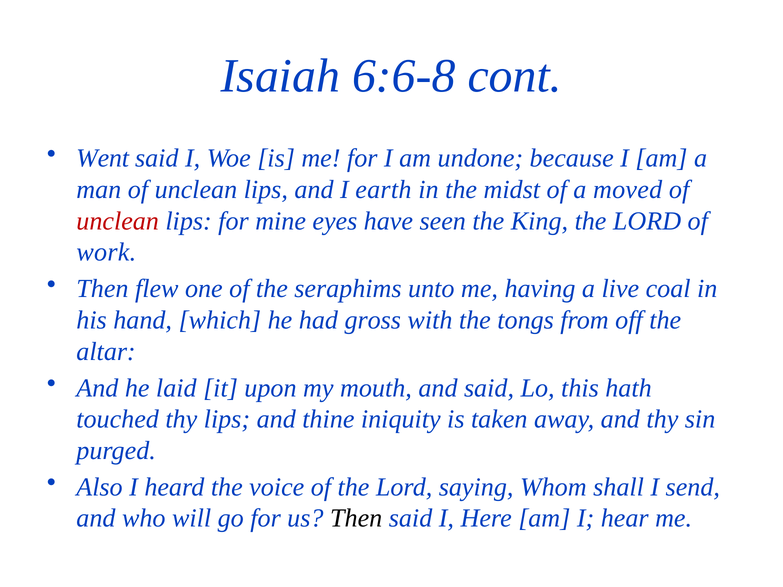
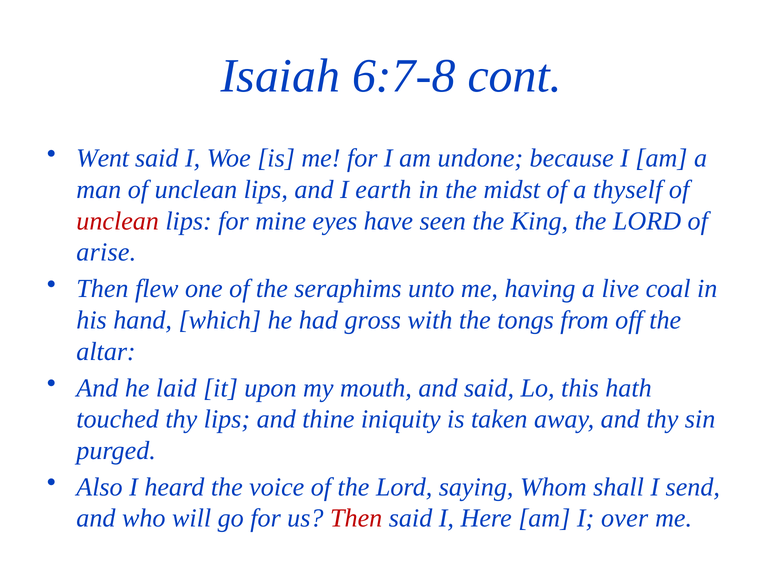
6:6-8: 6:6-8 -> 6:7-8
moved: moved -> thyself
work: work -> arise
Then at (356, 519) colour: black -> red
hear: hear -> over
